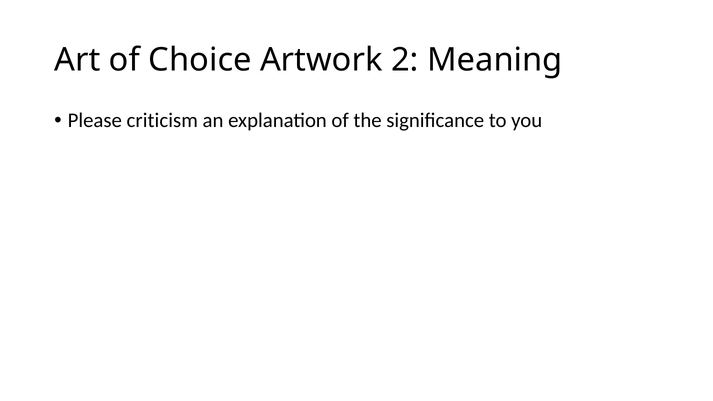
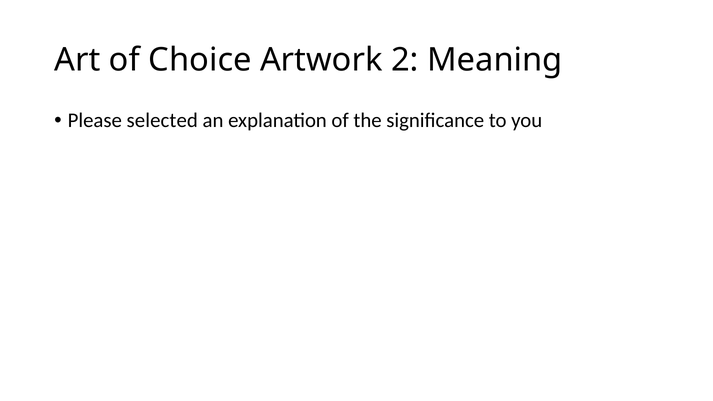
criticism: criticism -> selected
